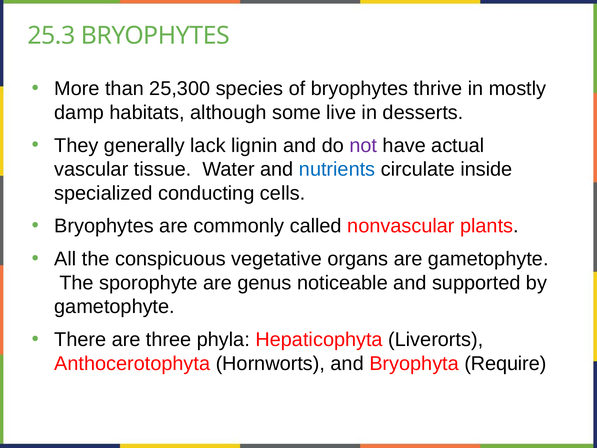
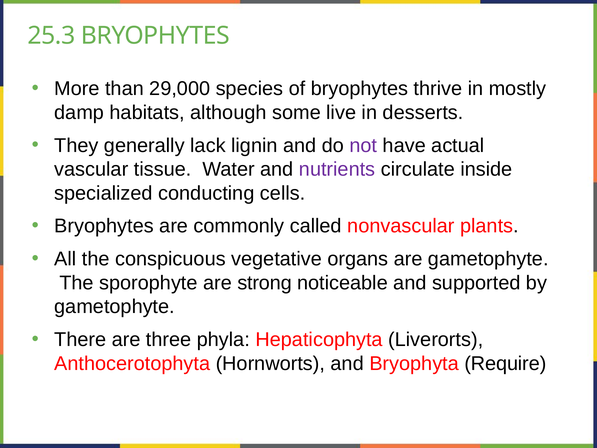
25,300: 25,300 -> 29,000
nutrients colour: blue -> purple
genus: genus -> strong
